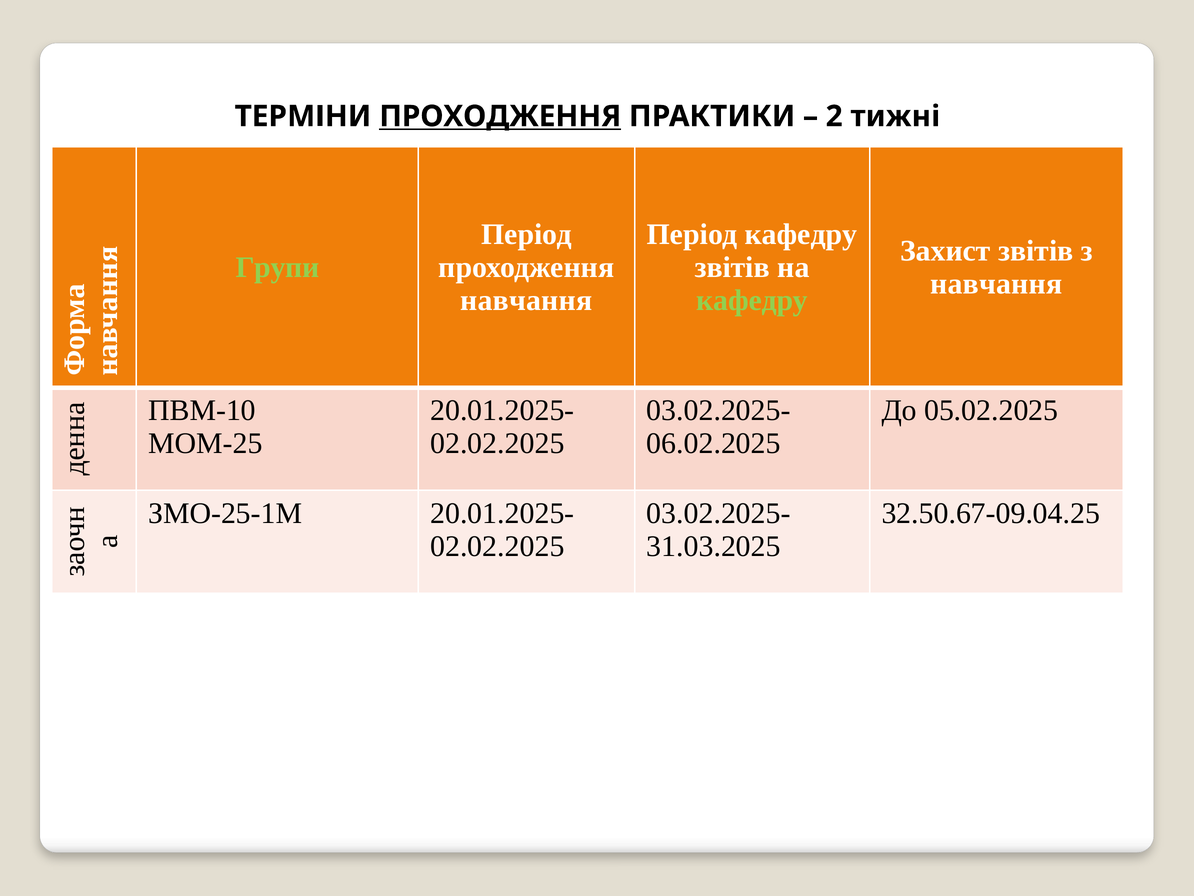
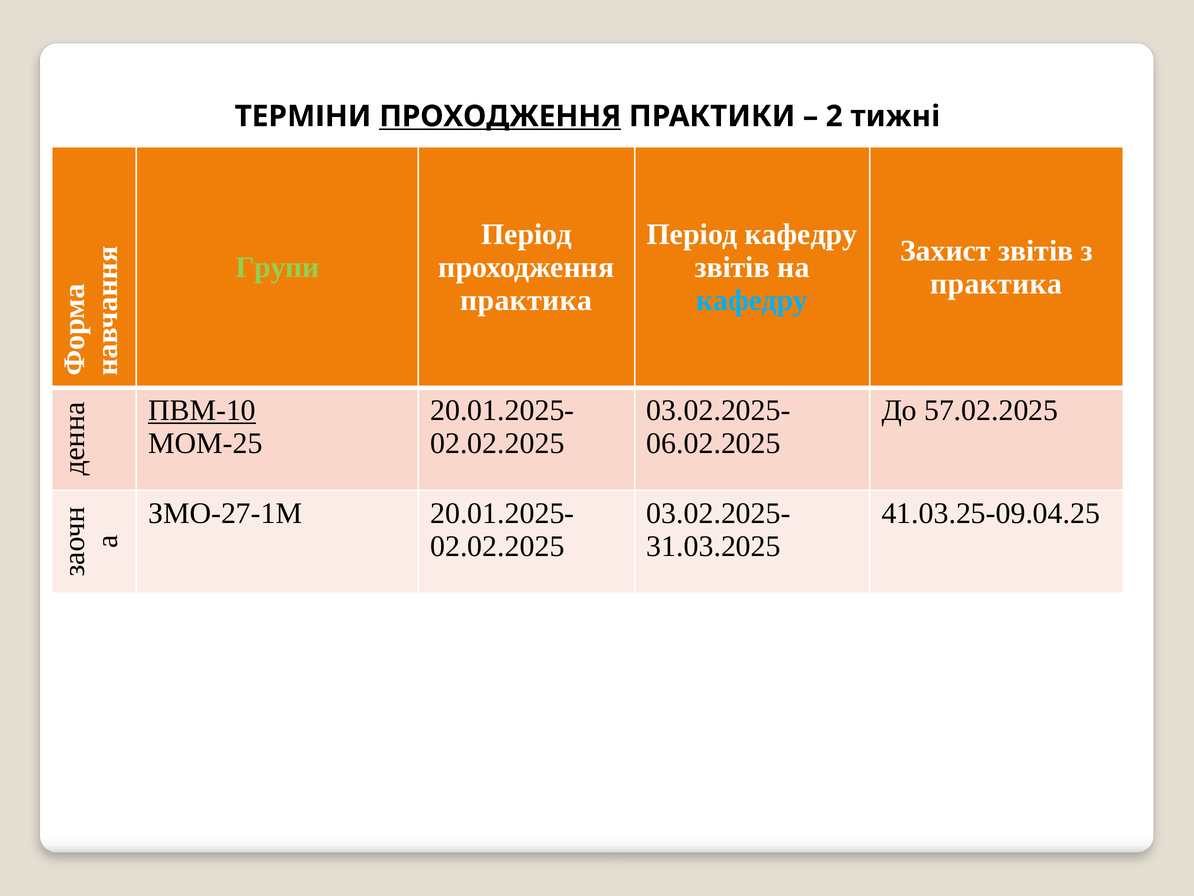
навчання at (996, 284): навчання -> практика
навчання at (526, 300): навчання -> практика
кафедру at (752, 300) colour: light green -> light blue
05.02.2025: 05.02.2025 -> 57.02.2025
ПВМ-10 underline: none -> present
ЗМО-25-1М: ЗМО-25-1М -> ЗМО-27-1М
32.50.67-09.04.25: 32.50.67-09.04.25 -> 41.03.25-09.04.25
